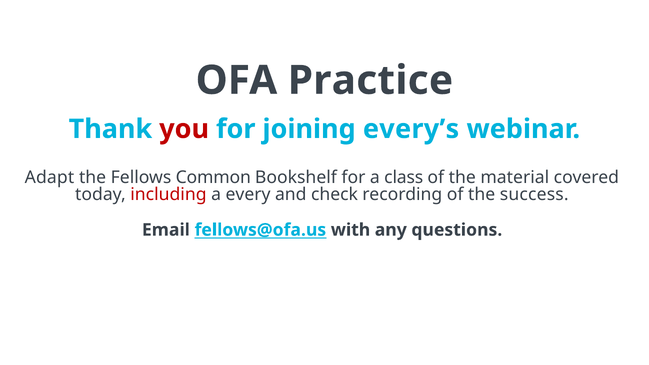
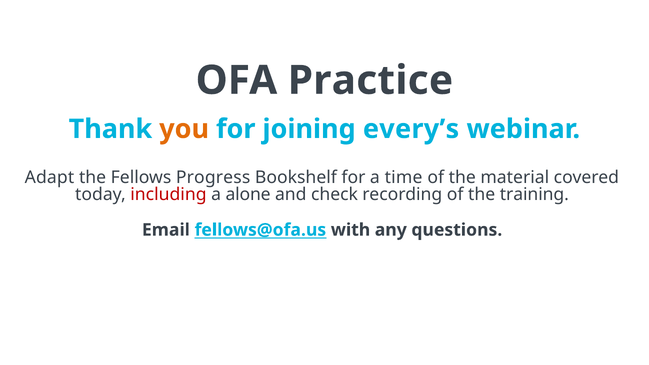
you colour: red -> orange
Common: Common -> Progress
class: class -> time
every: every -> alone
success: success -> training
